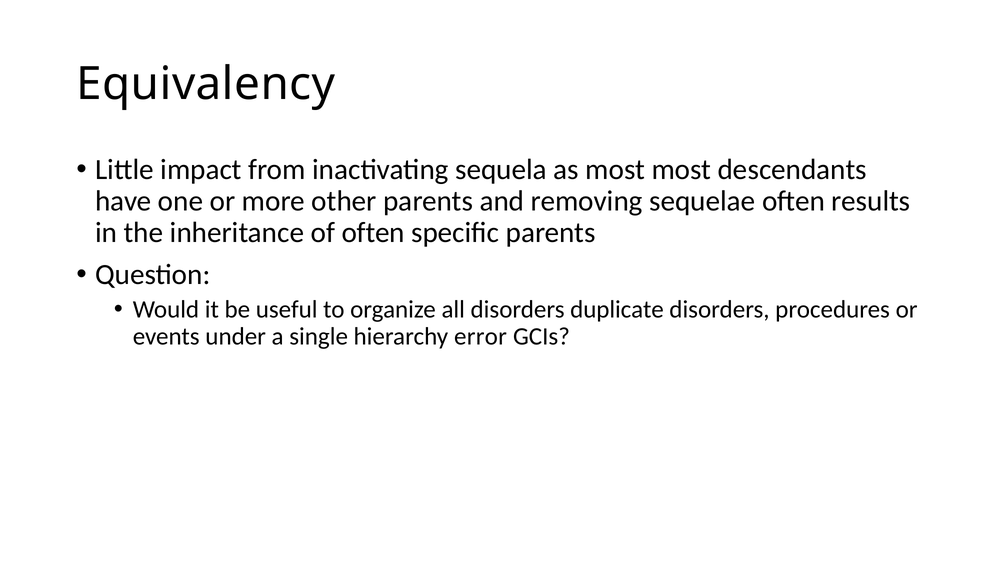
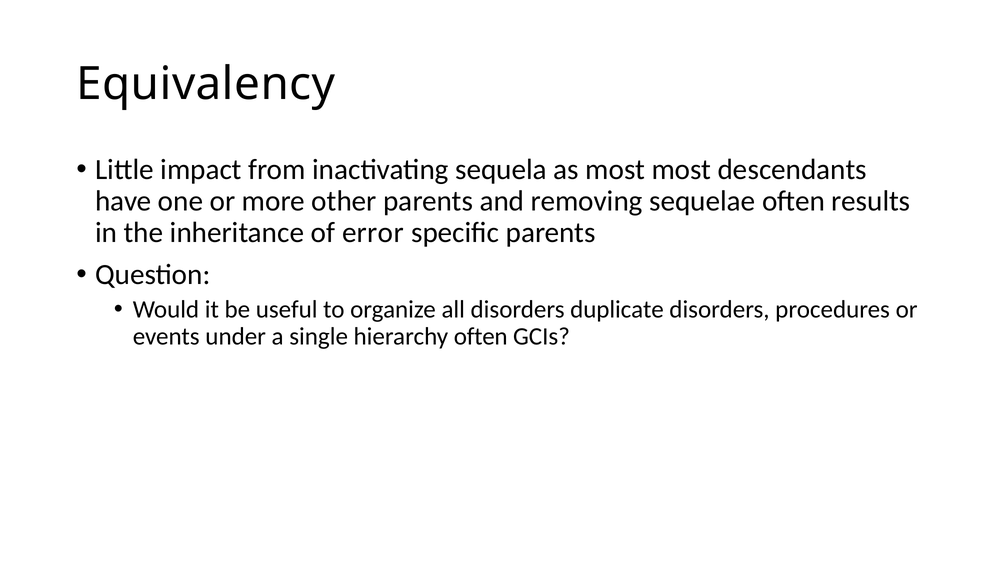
of often: often -> error
hierarchy error: error -> often
